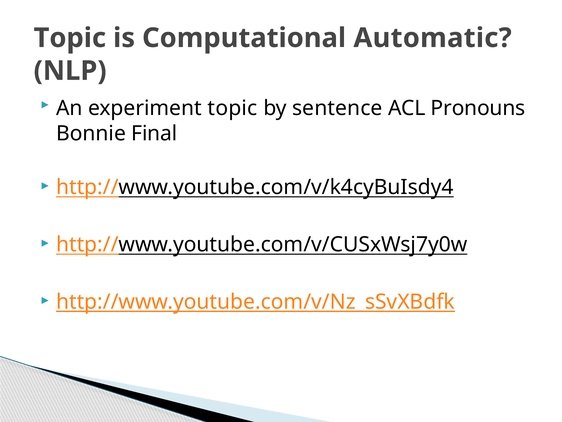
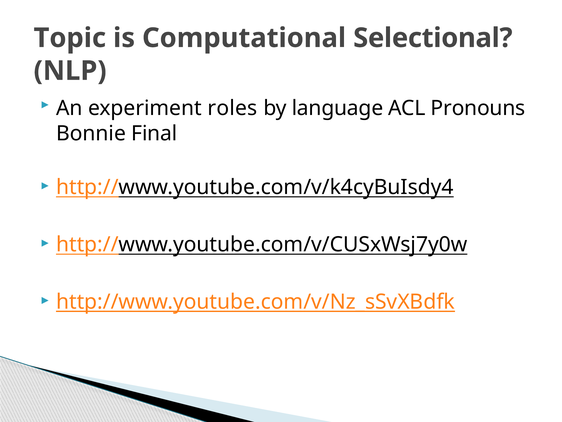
Automatic: Automatic -> Selectional
experiment topic: topic -> roles
sentence: sentence -> language
